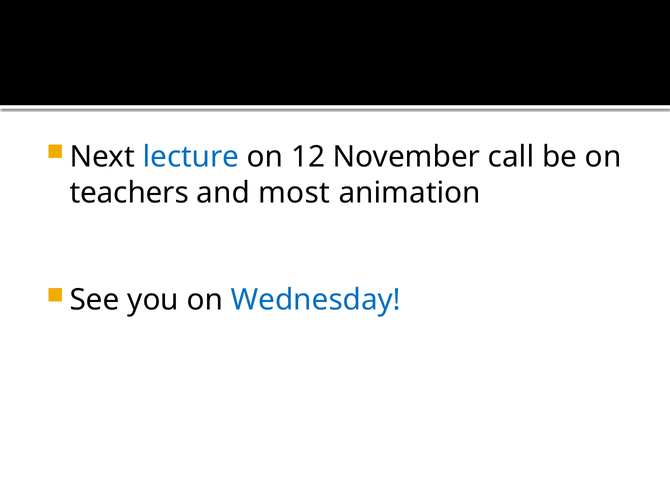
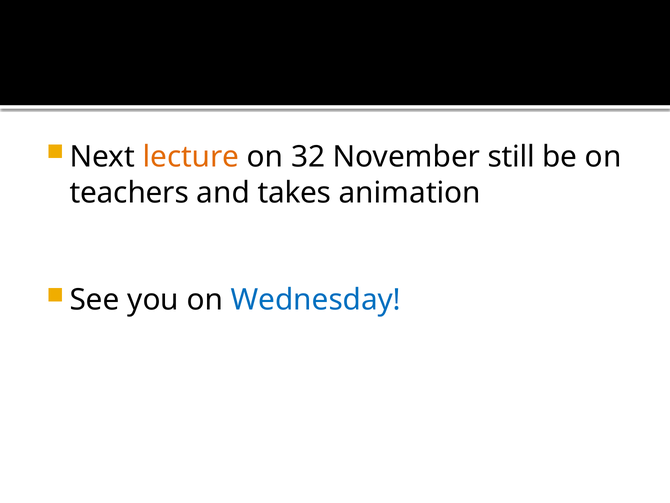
lecture colour: blue -> orange
12: 12 -> 32
call: call -> still
most: most -> takes
